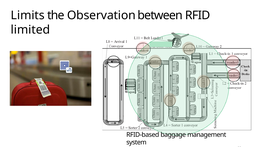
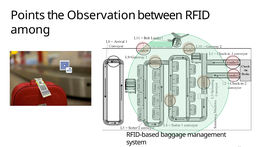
Limits: Limits -> Points
limited: limited -> among
